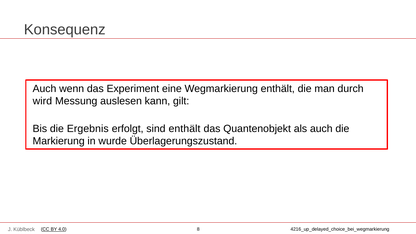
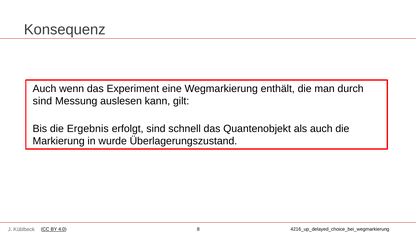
wird at (42, 101): wird -> sind
sind enthält: enthält -> schnell
